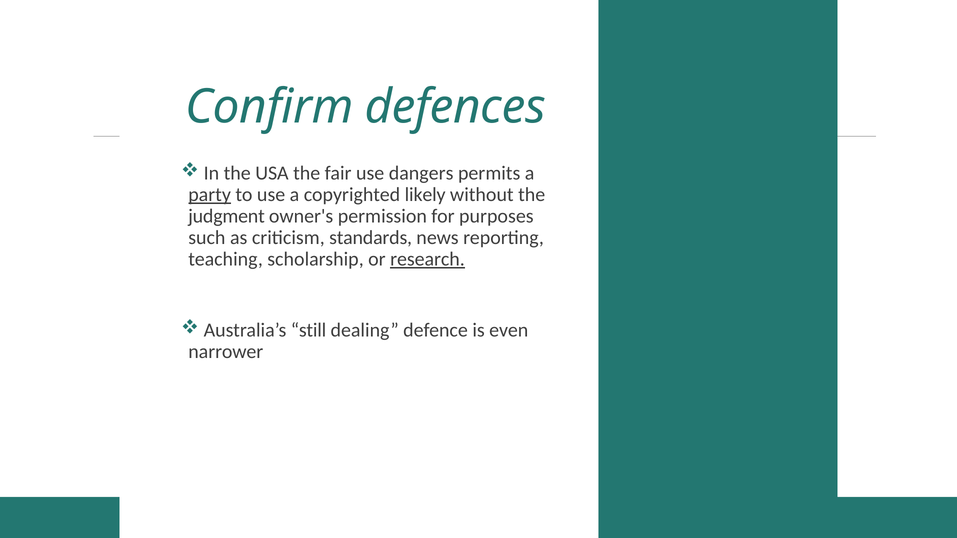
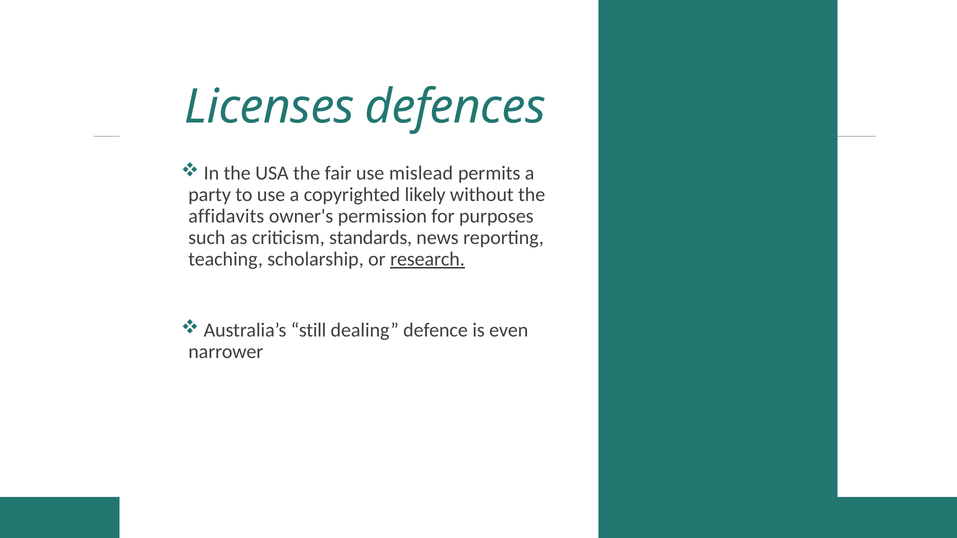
Confirm: Confirm -> Licenses
dangers: dangers -> mislead
party underline: present -> none
judgment: judgment -> affidavits
